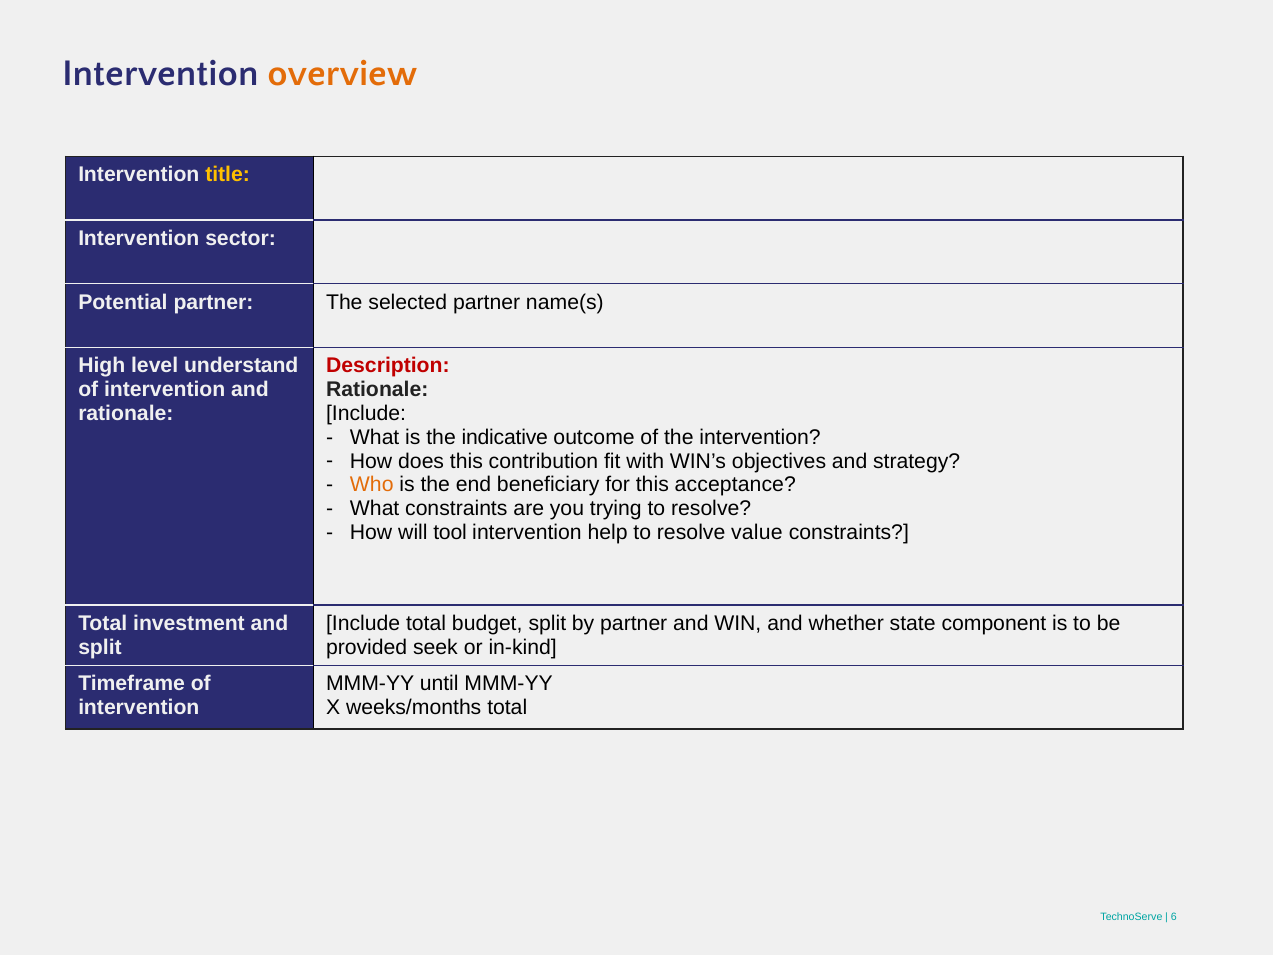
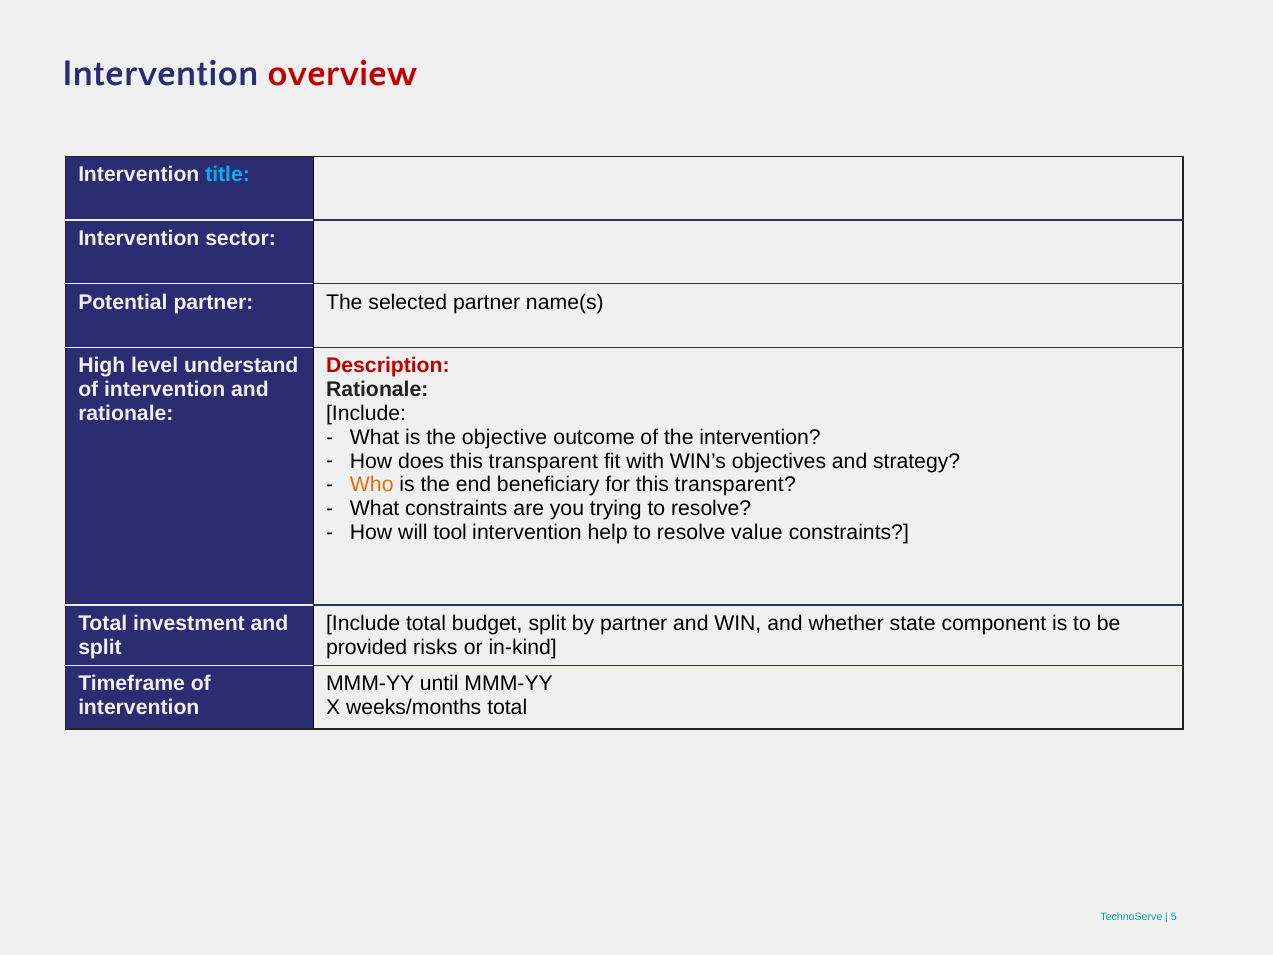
overview colour: orange -> red
title colour: yellow -> light blue
indicative: indicative -> objective
does this contribution: contribution -> transparent
for this acceptance: acceptance -> transparent
seek: seek -> risks
6: 6 -> 5
